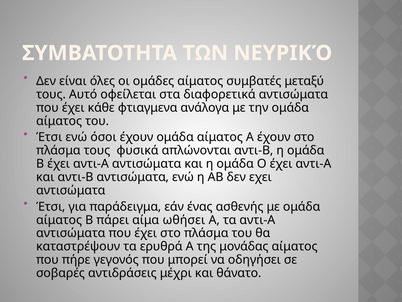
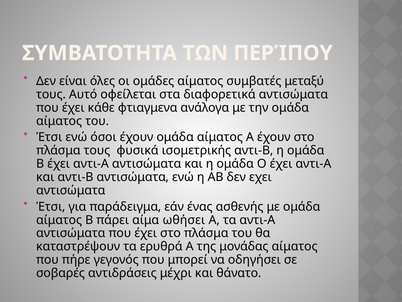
ΝΕΥΡΙΚΌ: ΝΕΥΡΙΚΌ -> ΠΕΡΊΠΟΥ
απλώνονται: απλώνονται -> ισομετρικής
